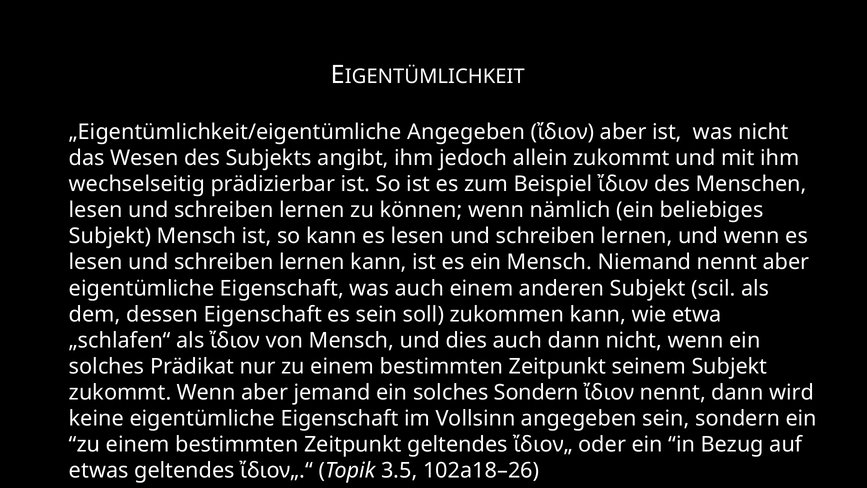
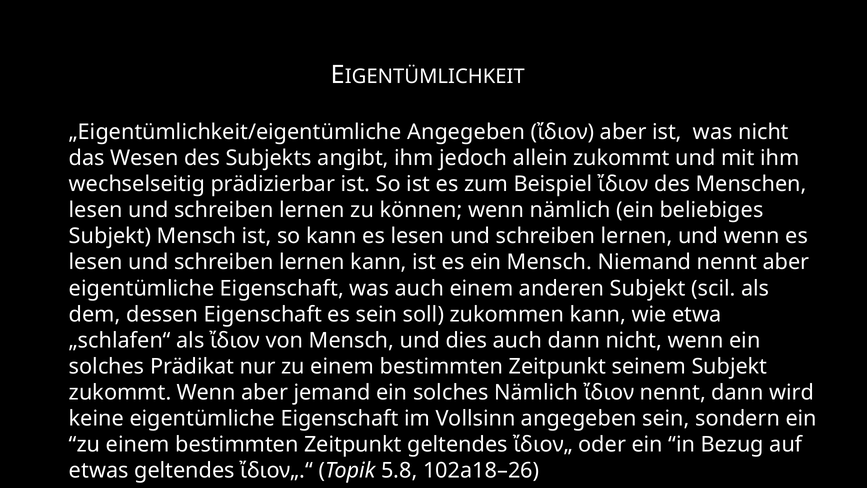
solches Sondern: Sondern -> Nämlich
3.5: 3.5 -> 5.8
